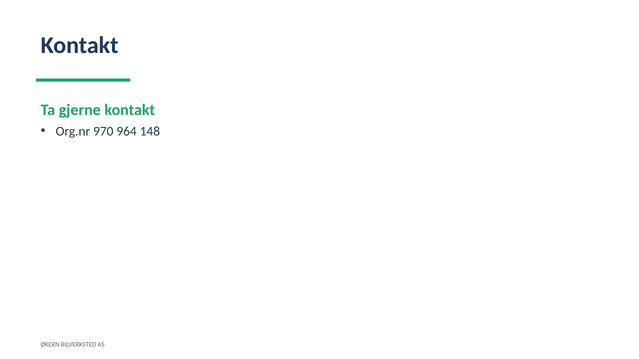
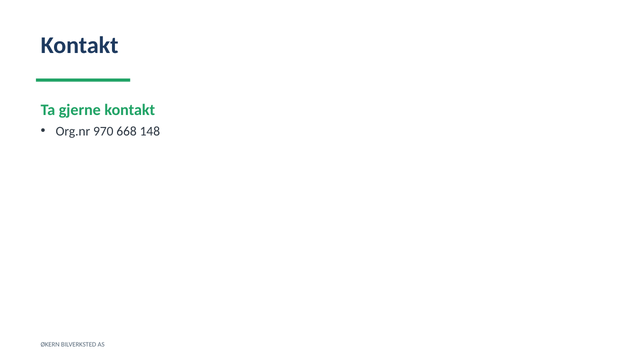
964: 964 -> 668
